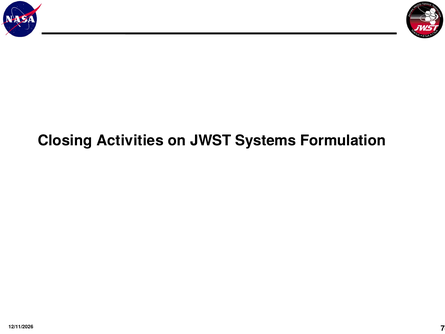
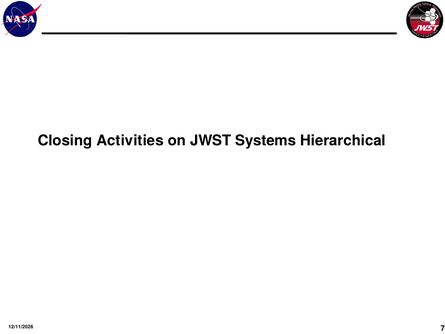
Formulation: Formulation -> Hierarchical
